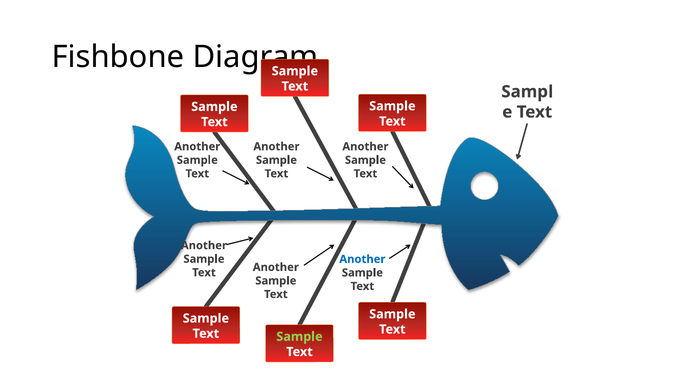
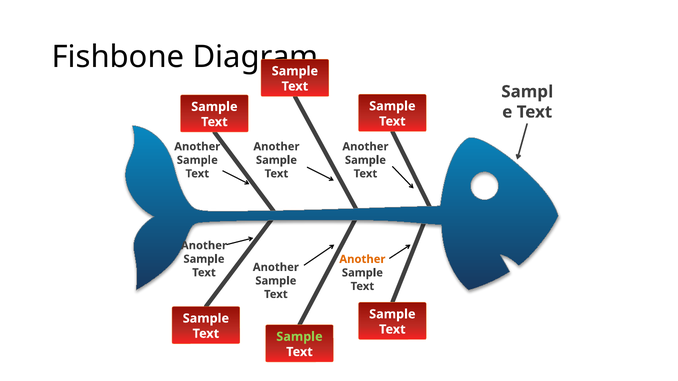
Another at (362, 259) colour: blue -> orange
